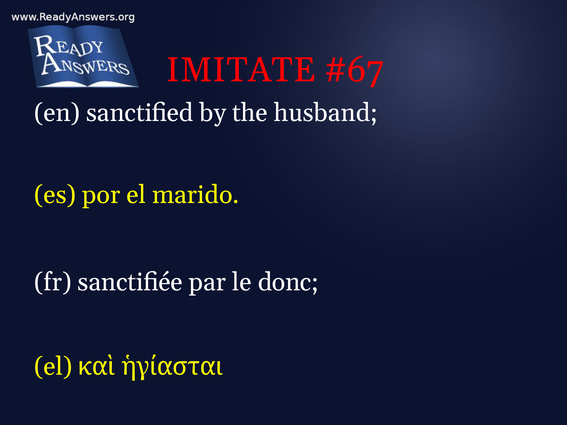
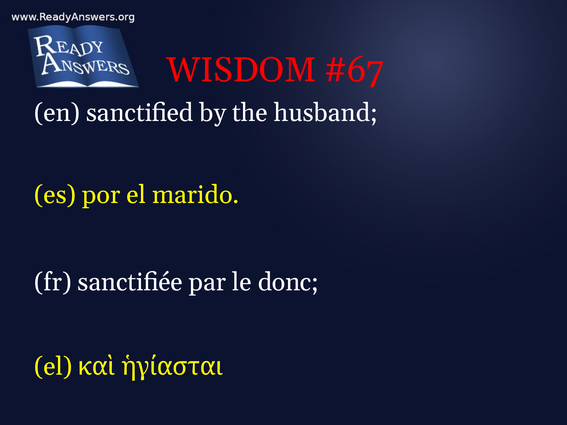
IMITATE: IMITATE -> WISDOM
